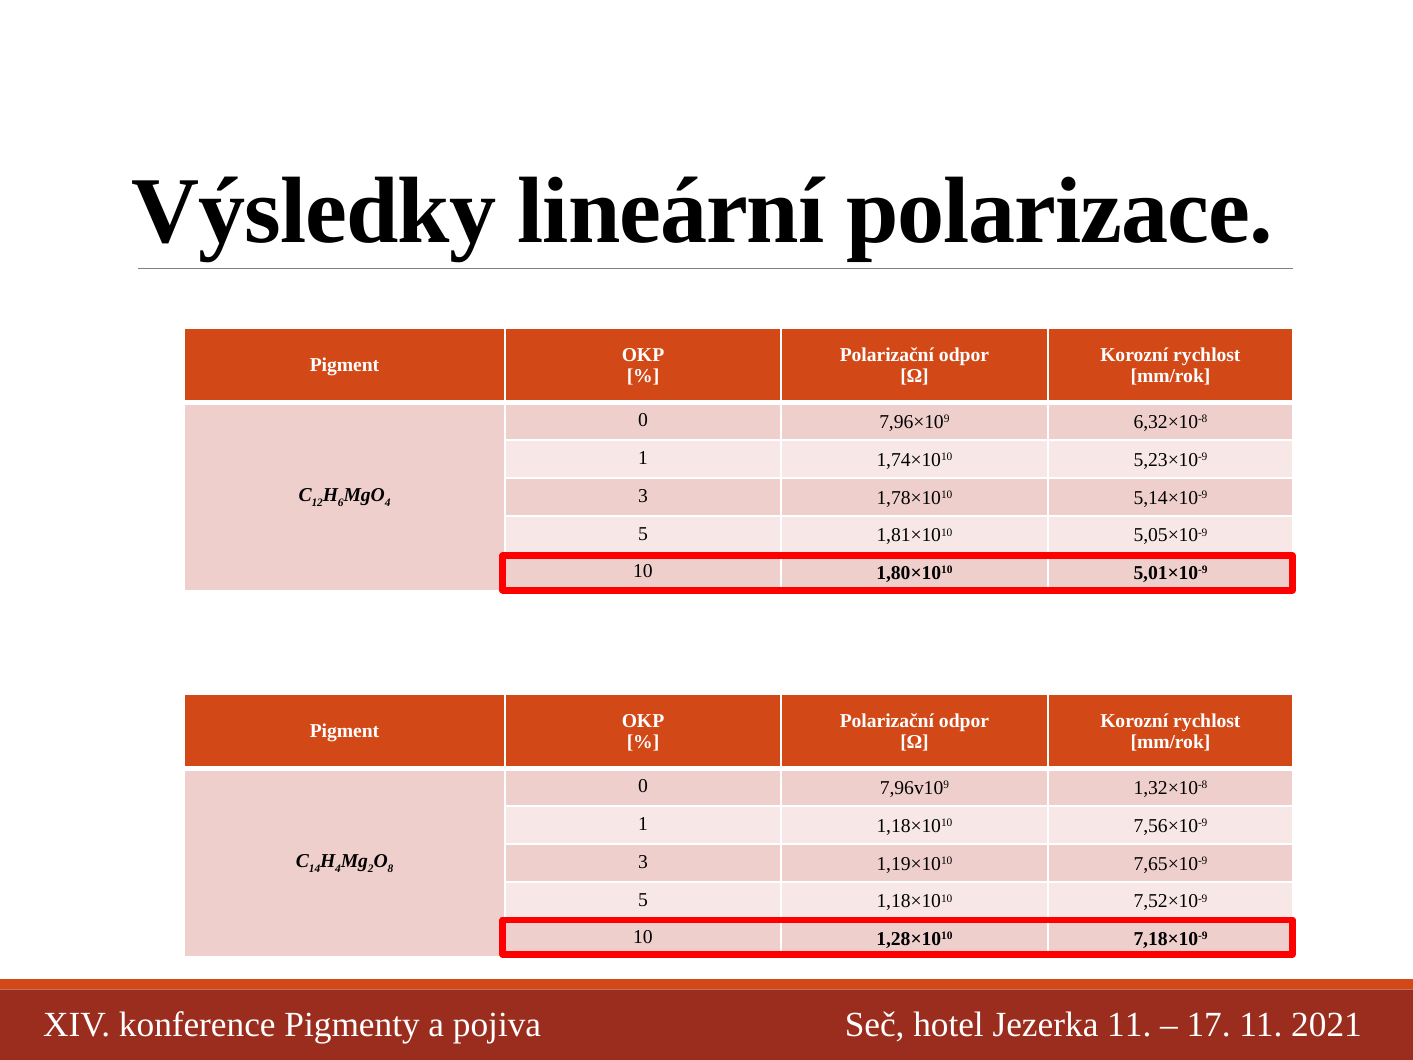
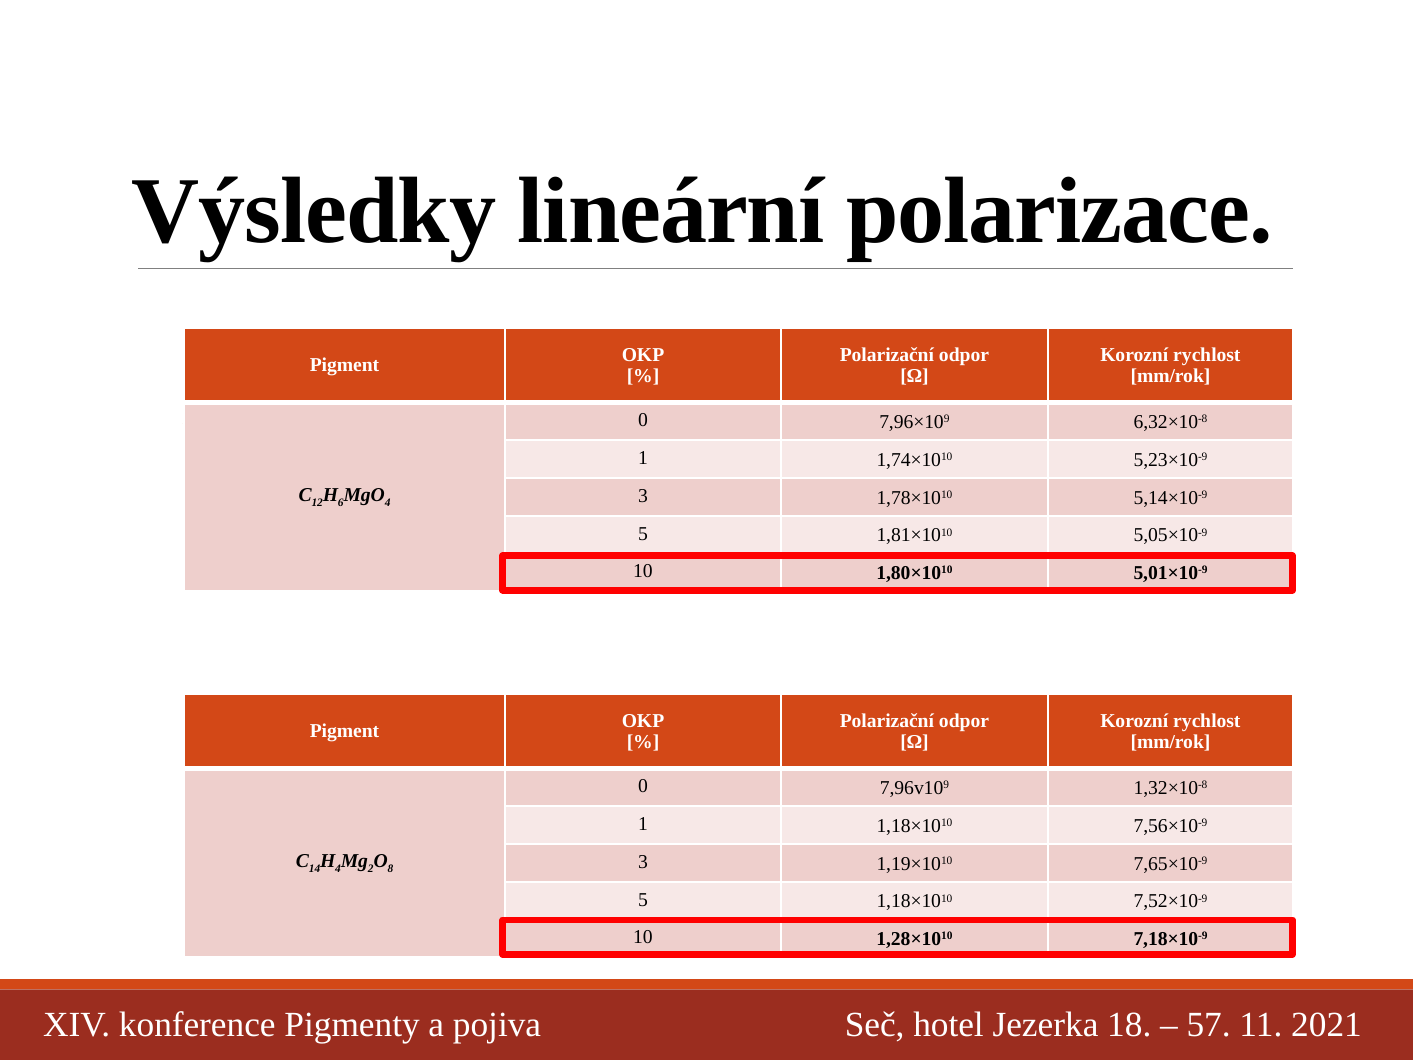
Jezerka 11: 11 -> 18
17: 17 -> 57
